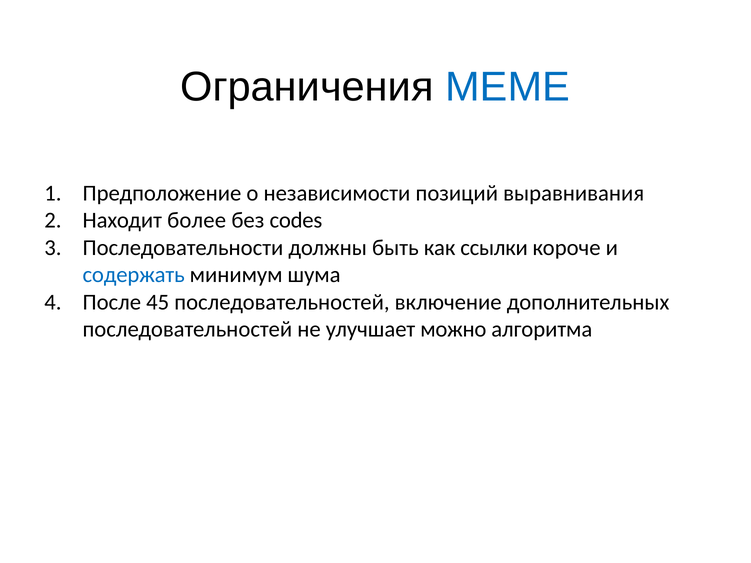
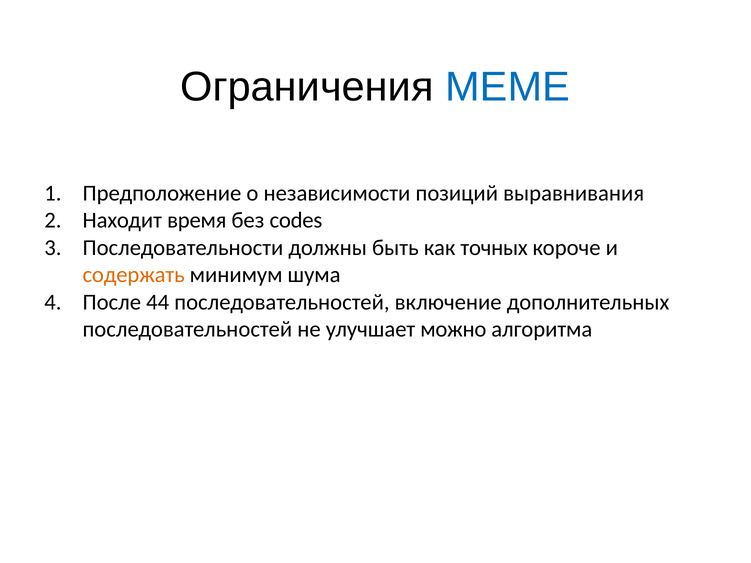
более: более -> время
ссылки: ссылки -> точных
содержать colour: blue -> orange
45: 45 -> 44
